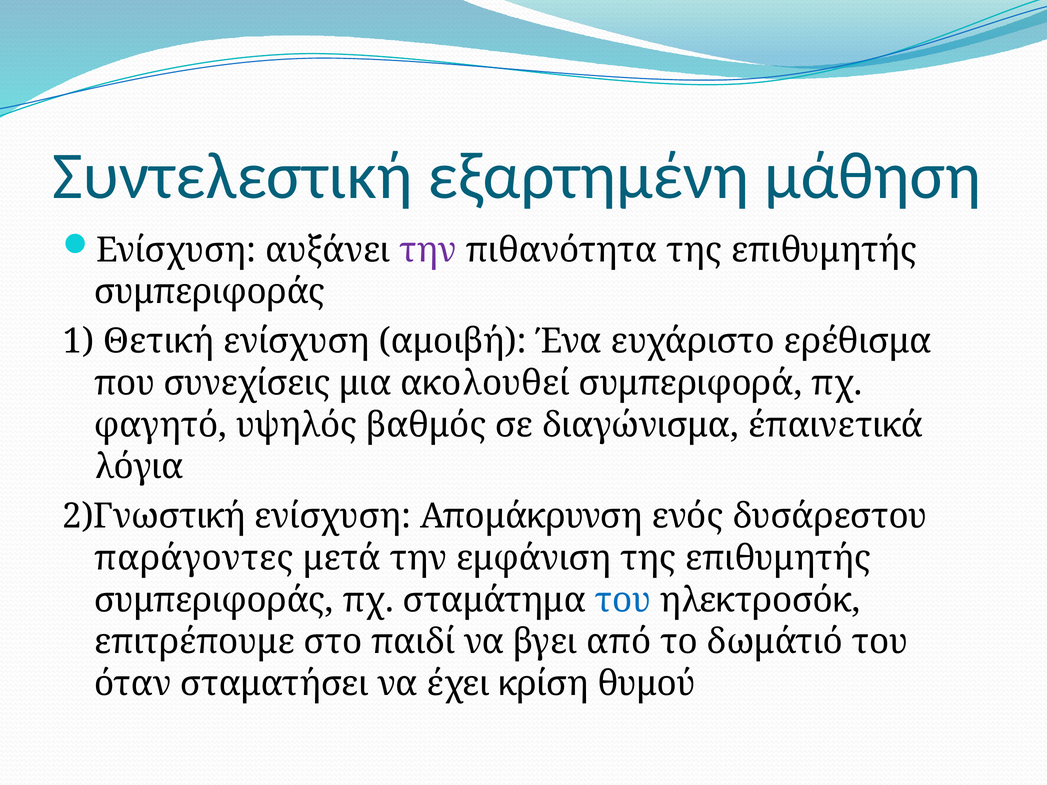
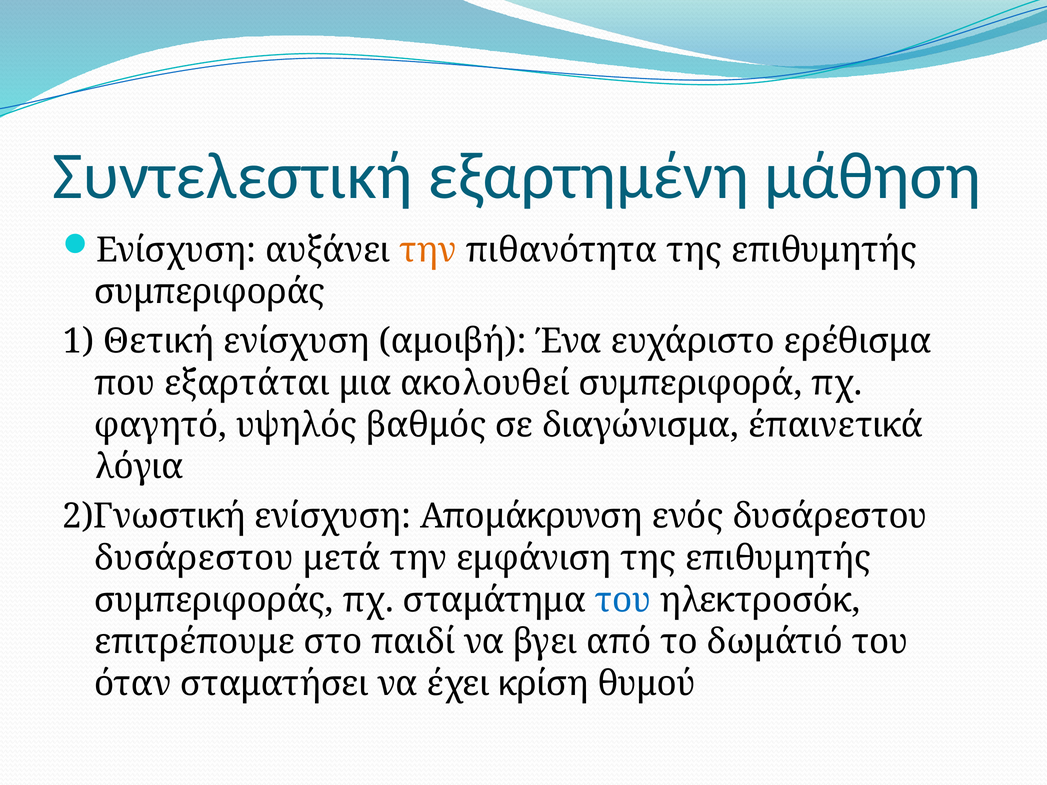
την at (428, 250) colour: purple -> orange
συνεχίσεις: συνεχίσεις -> εξαρτάται
παράγοντες at (194, 558): παράγοντες -> δυσάρεστου
